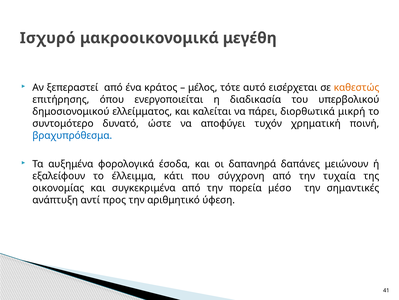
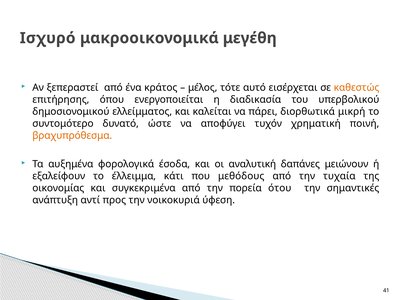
βραχυπρόθεσμα colour: blue -> orange
δαπανηρά: δαπανηρά -> αναλυτική
σύγχρονη: σύγχρονη -> μεθόδους
μέσο: μέσο -> ότου
αριθμητικό: αριθμητικό -> νοικοκυριά
